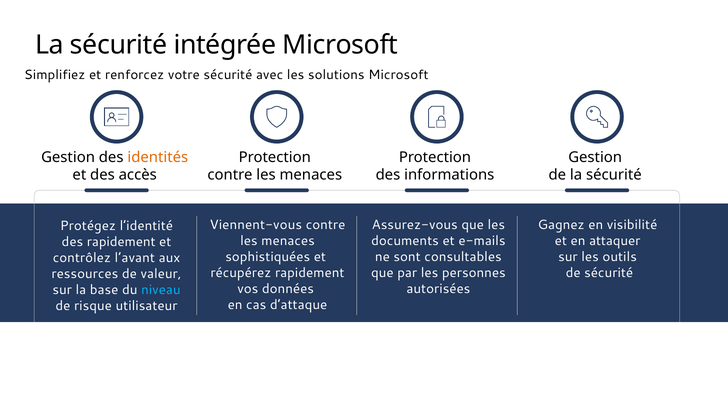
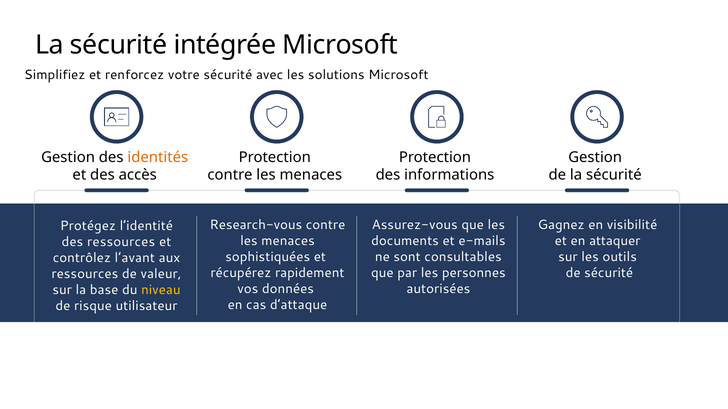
Viennent-vous: Viennent-vous -> Research-vous
des rapidement: rapidement -> ressources
niveau colour: light blue -> yellow
